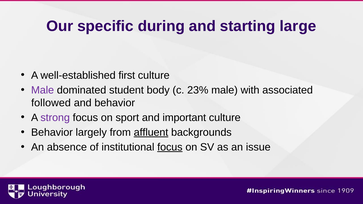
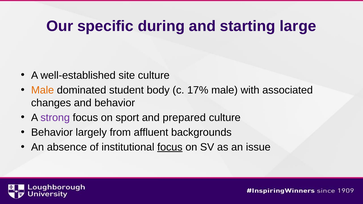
first: first -> site
Male at (43, 90) colour: purple -> orange
23%: 23% -> 17%
followed: followed -> changes
important: important -> prepared
affluent underline: present -> none
